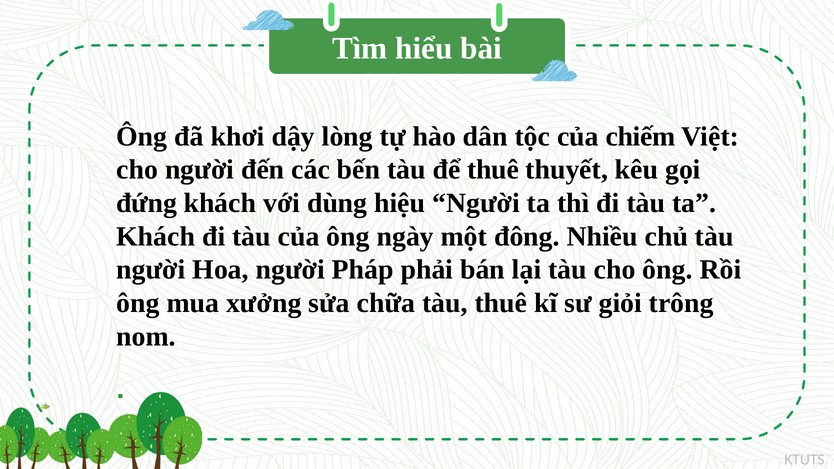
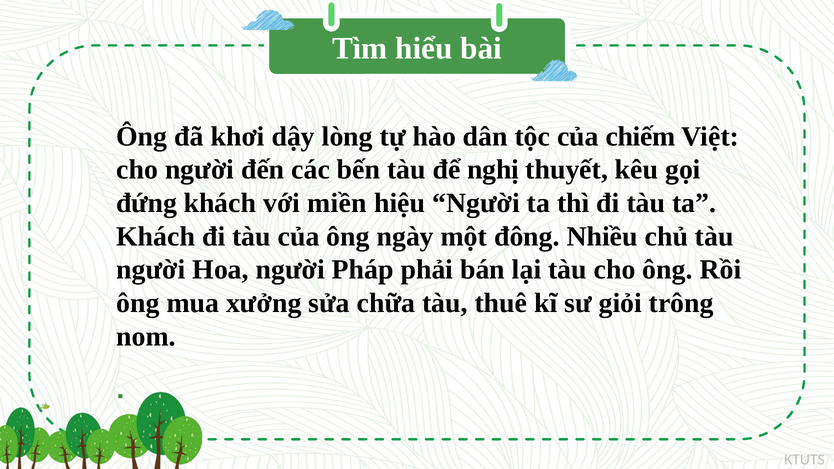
để thuê: thuê -> nghị
dùng: dùng -> miền
